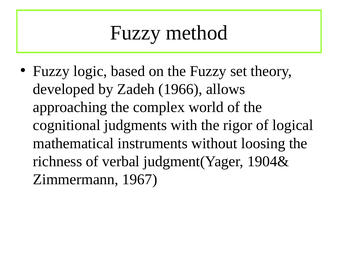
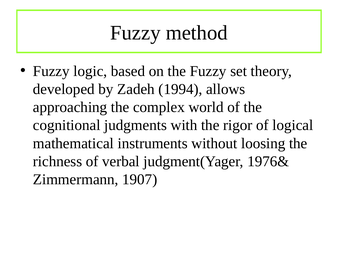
1966: 1966 -> 1994
1904&: 1904& -> 1976&
1967: 1967 -> 1907
